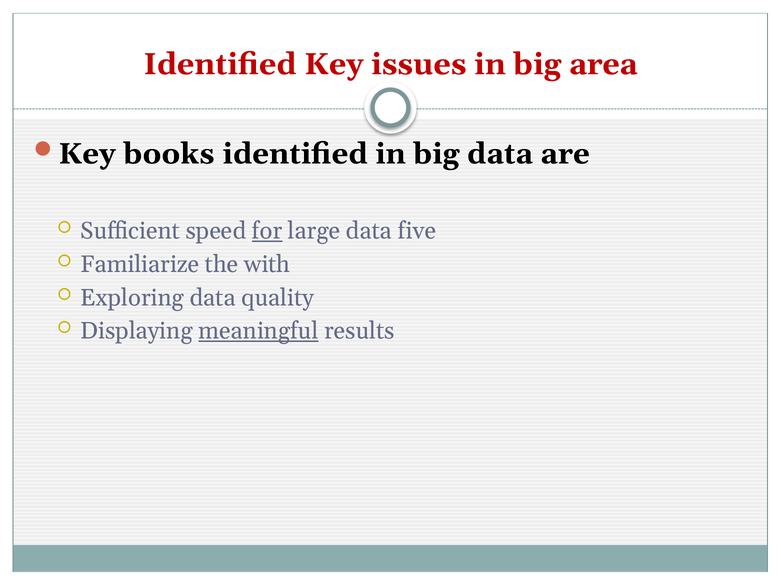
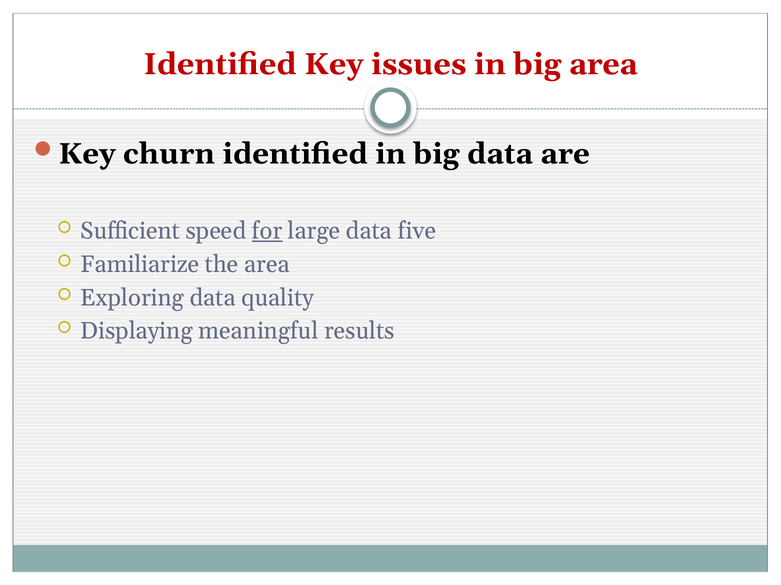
books: books -> churn
the with: with -> area
meaningful underline: present -> none
